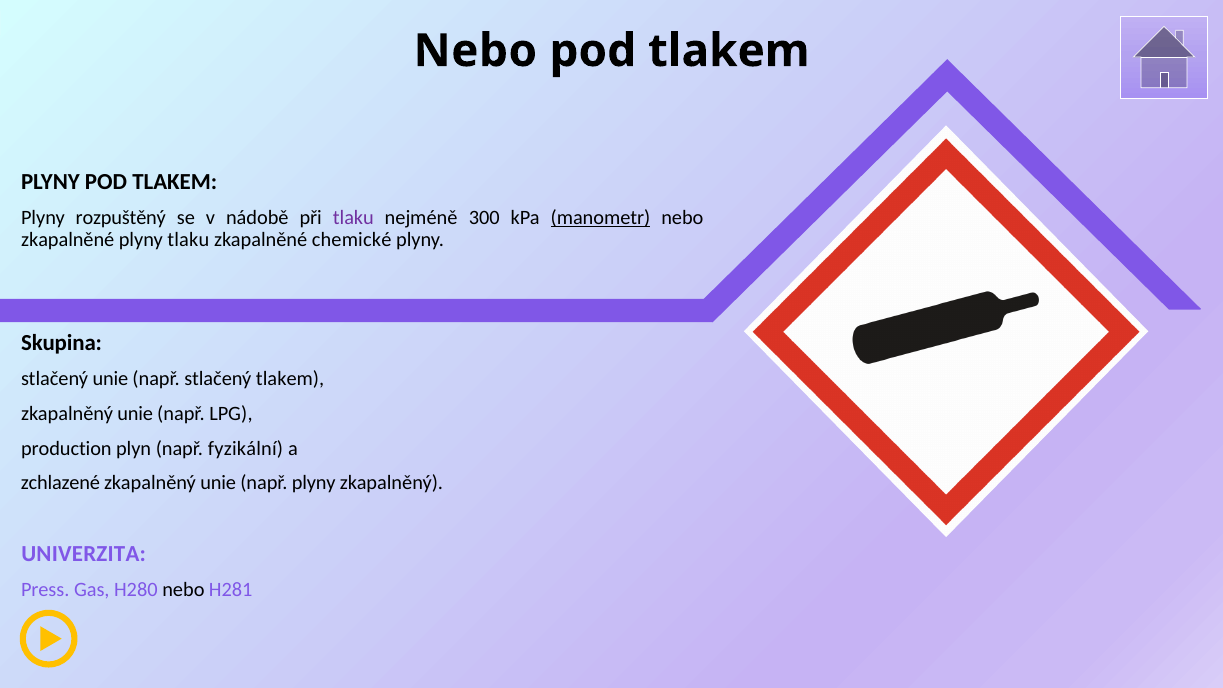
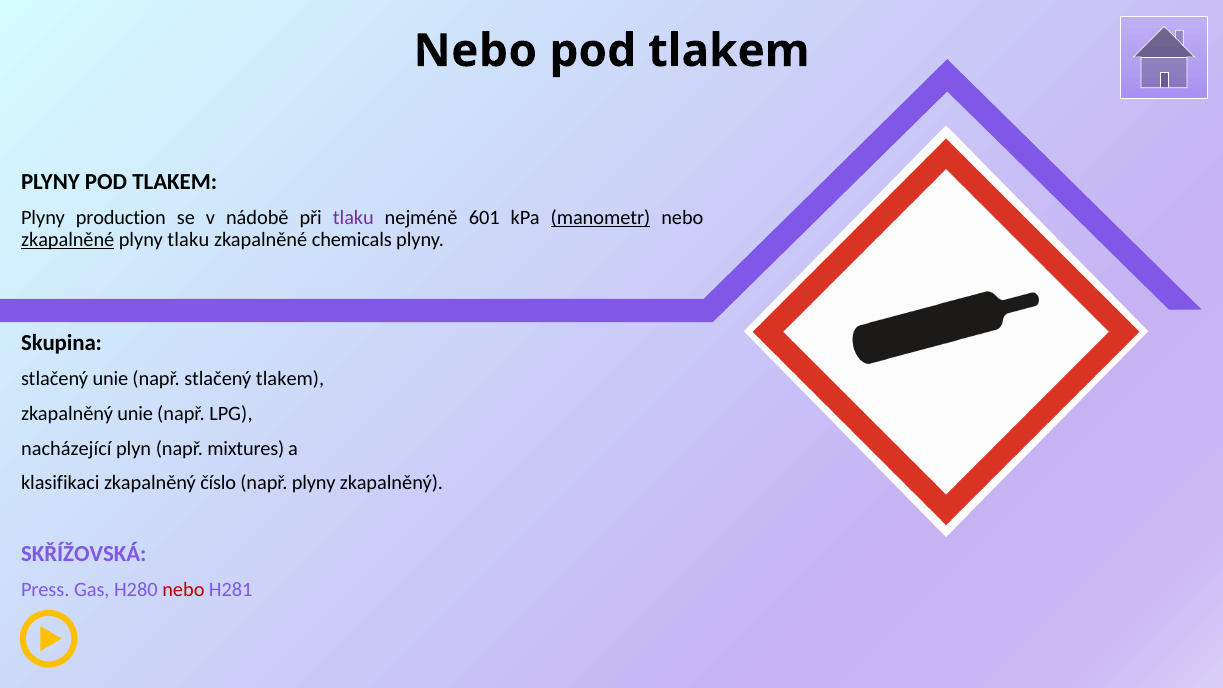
rozpuštěný: rozpuštěný -> production
300: 300 -> 601
zkapalněné at (68, 240) underline: none -> present
chemické: chemické -> chemicals
production: production -> nacházející
fyzikální: fyzikální -> mixtures
zchlazené: zchlazené -> klasifikaci
unie at (218, 483): unie -> číslo
UNIVERZITA: UNIVERZITA -> SKŘÍŽOVSKÁ
nebo at (183, 590) colour: black -> red
